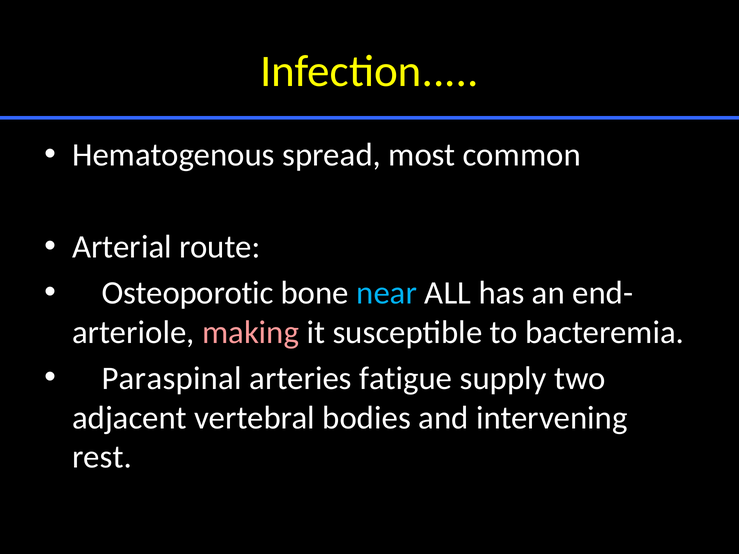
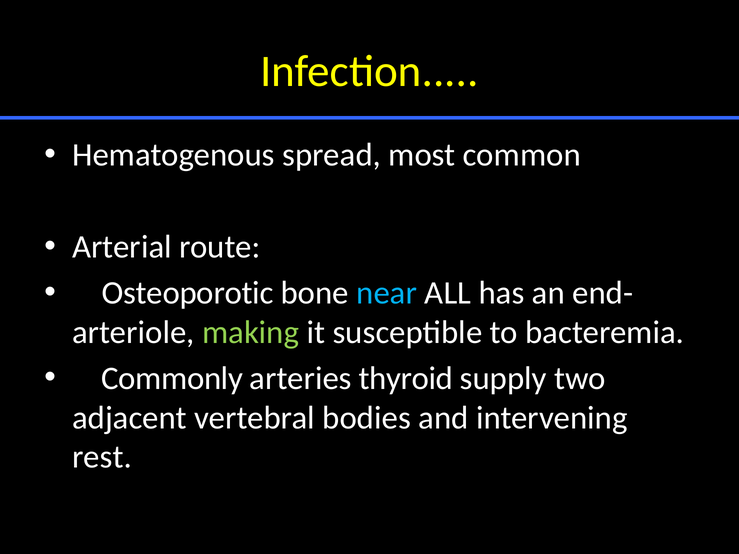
making colour: pink -> light green
Paraspinal: Paraspinal -> Commonly
fatigue: fatigue -> thyroid
